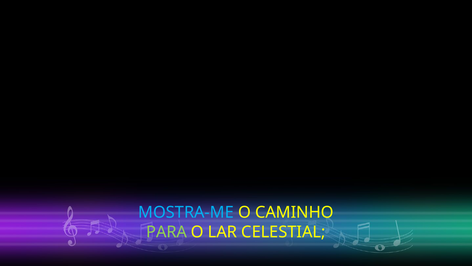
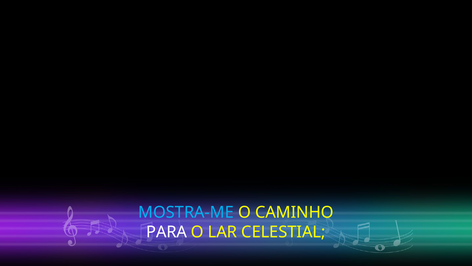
PARA colour: light green -> white
